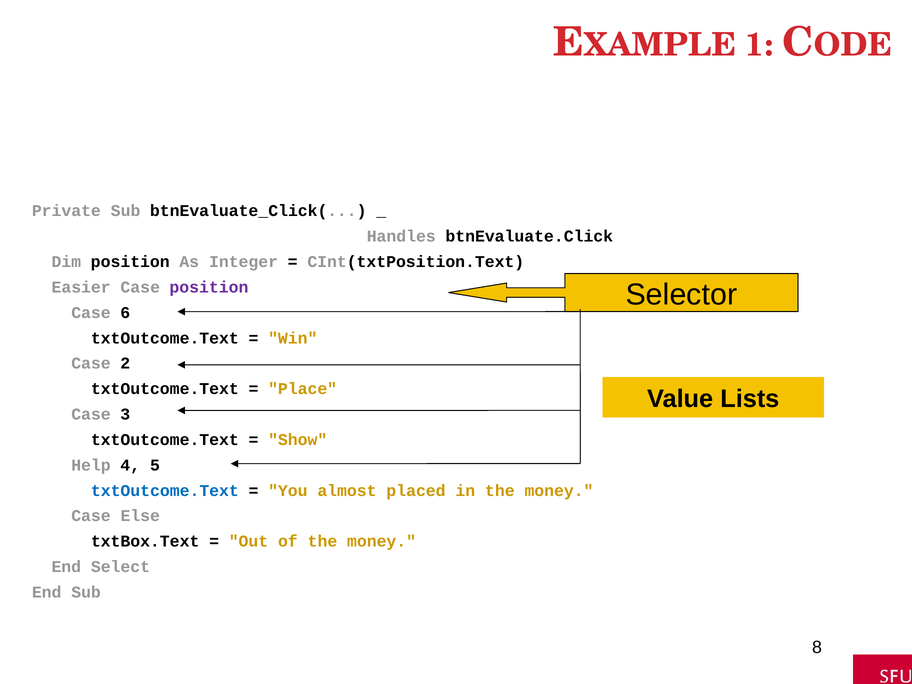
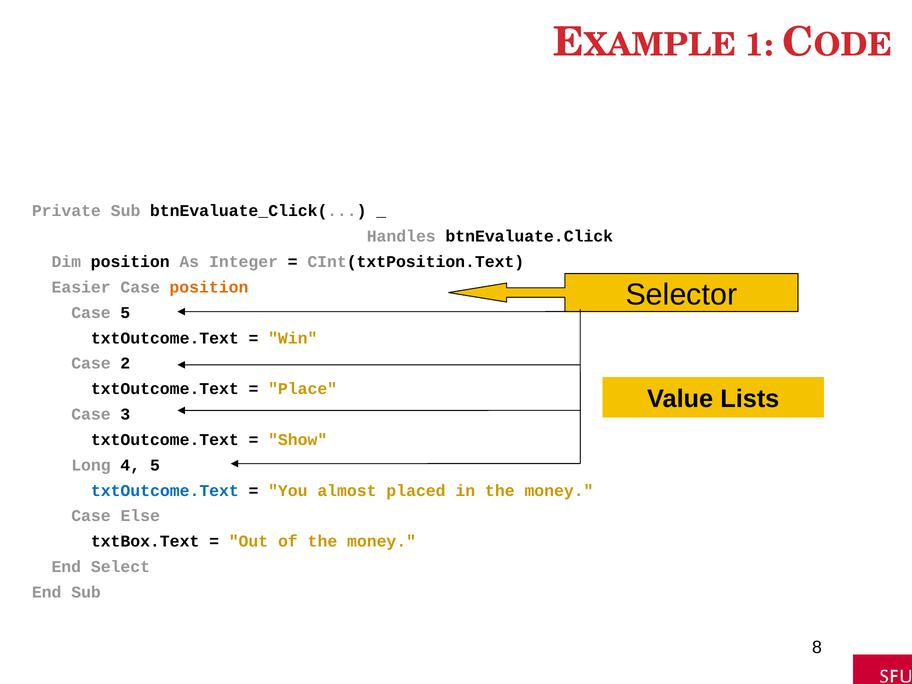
position at (209, 287) colour: purple -> orange
Case 6: 6 -> 5
Help: Help -> Long
